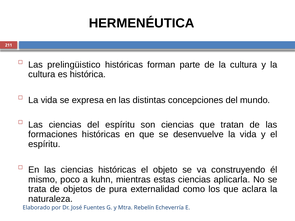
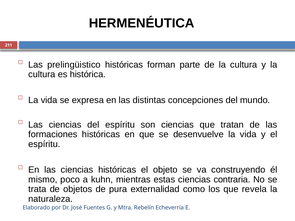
aplicarla: aplicarla -> contraria
aclara: aclara -> revela
